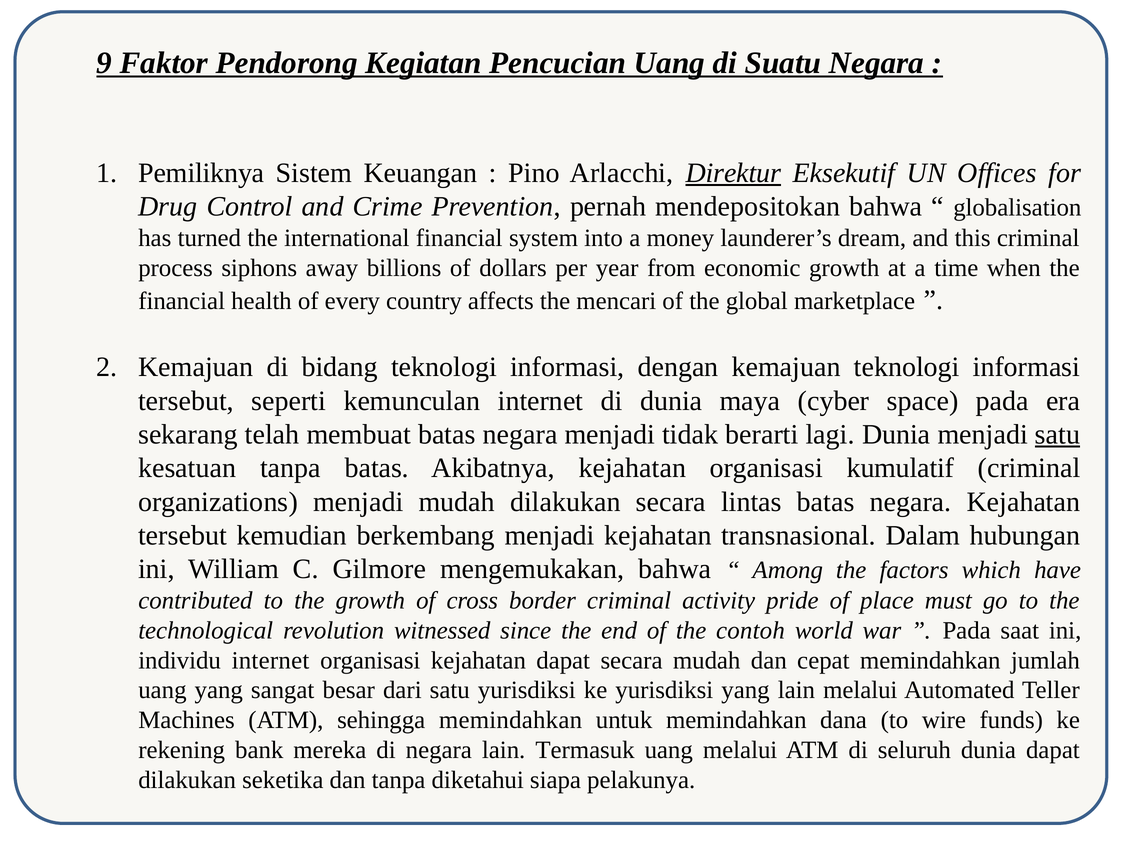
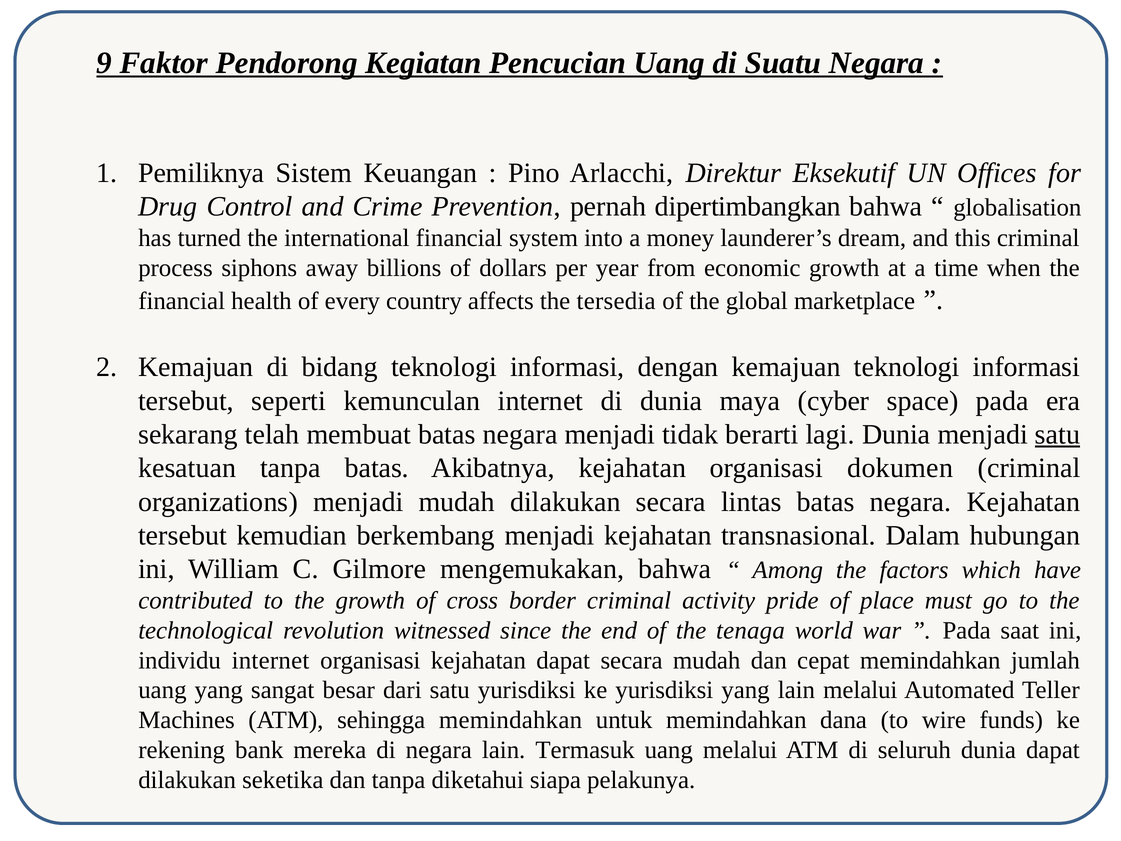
Direktur underline: present -> none
mendepositokan: mendepositokan -> dipertimbangkan
mencari: mencari -> tersedia
kumulatif: kumulatif -> dokumen
contoh: contoh -> tenaga
